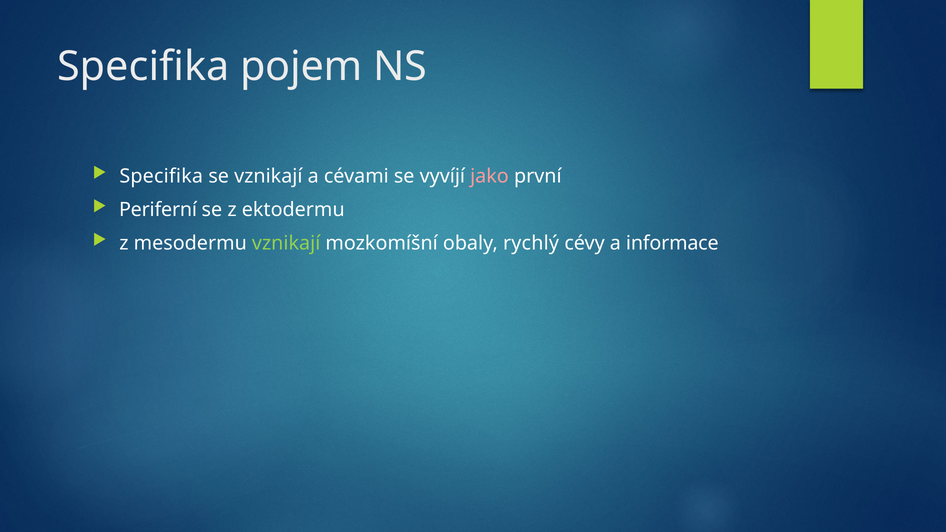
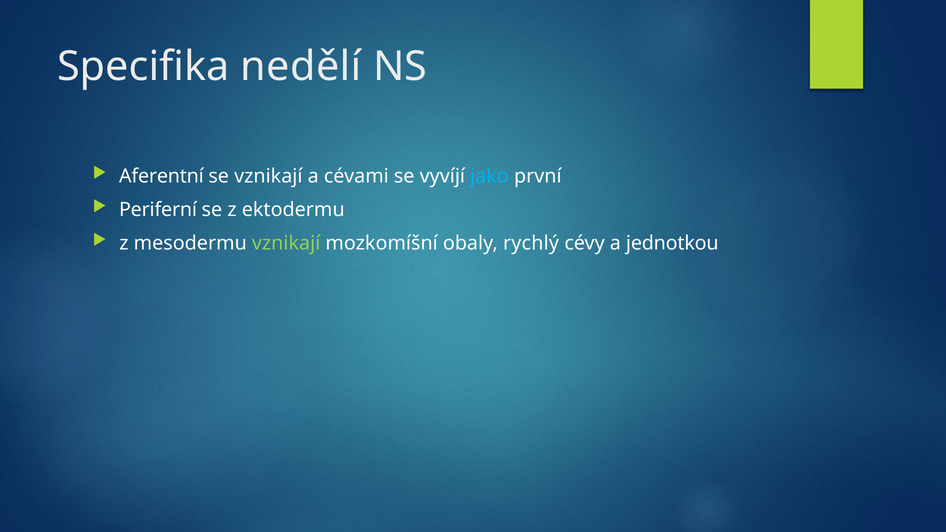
pojem: pojem -> nedělí
Specifika at (161, 176): Specifika -> Aferentní
jako colour: pink -> light blue
informace: informace -> jednotkou
